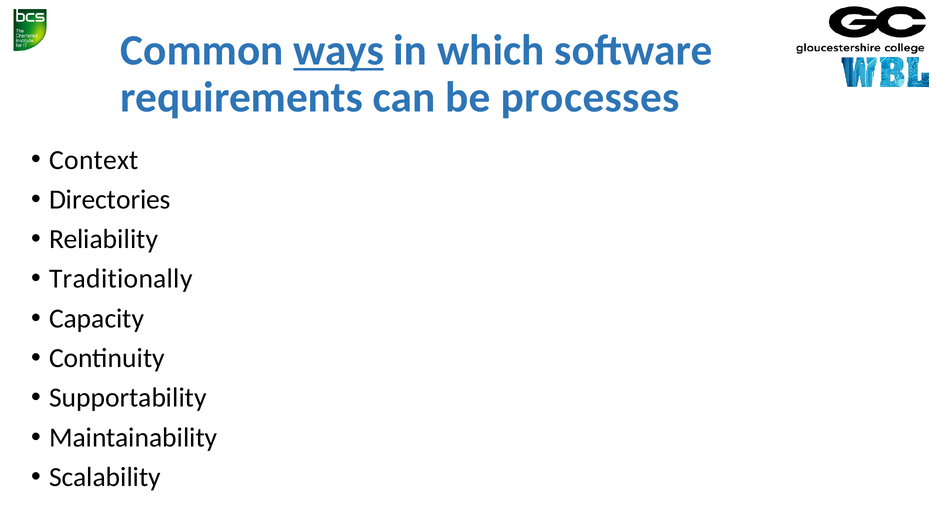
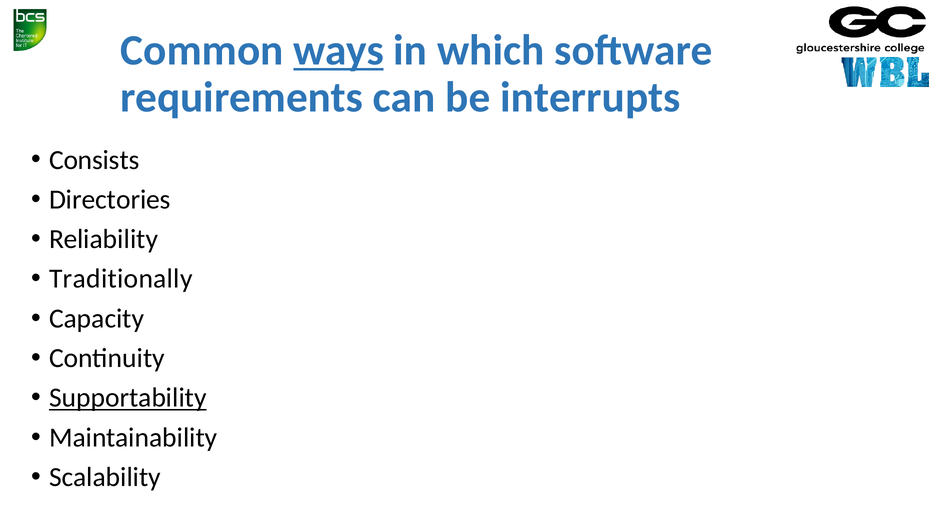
processes: processes -> interrupts
Context: Context -> Consists
Supportability underline: none -> present
